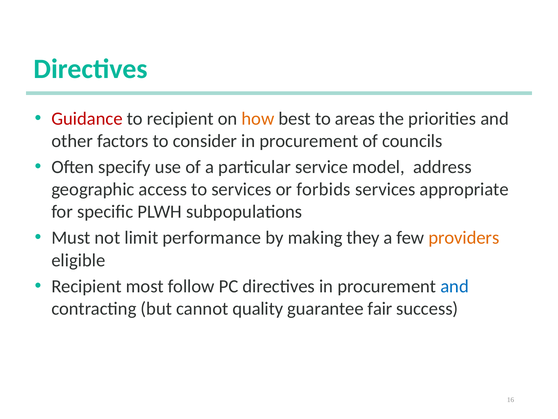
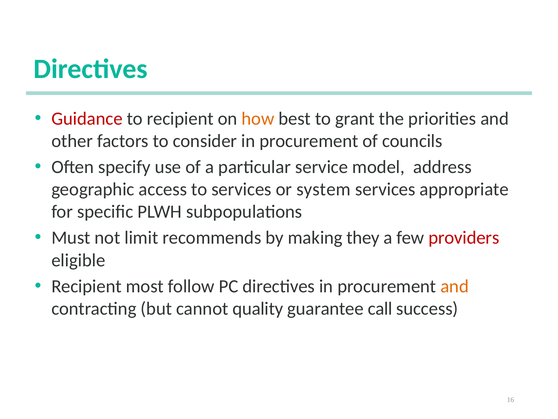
areas: areas -> grant
forbids: forbids -> system
performance: performance -> recommends
providers colour: orange -> red
and at (455, 286) colour: blue -> orange
fair: fair -> call
